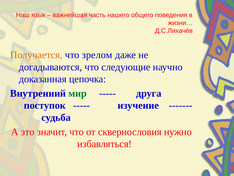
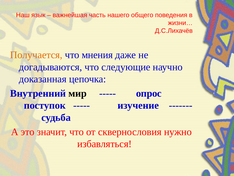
зрелом: зрелом -> мнения
мир colour: green -> black
друга: друга -> опрос
